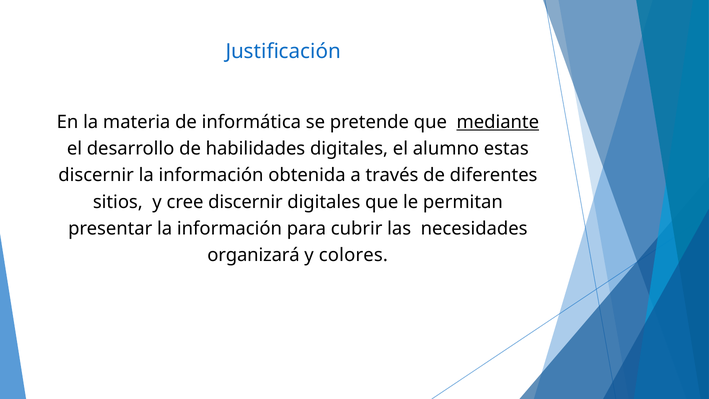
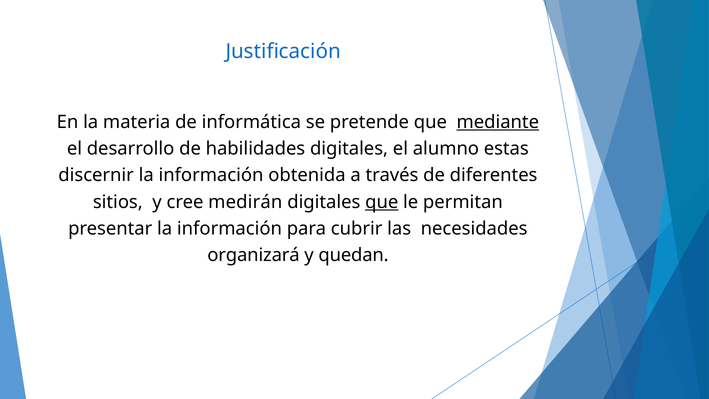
cree discernir: discernir -> medirán
que at (382, 202) underline: none -> present
colores: colores -> quedan
